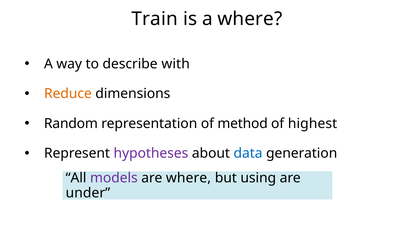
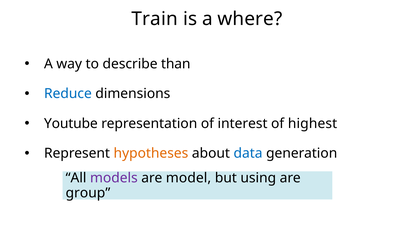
with: with -> than
Reduce colour: orange -> blue
Random: Random -> Youtube
method: method -> interest
hypotheses colour: purple -> orange
are where: where -> model
under: under -> group
